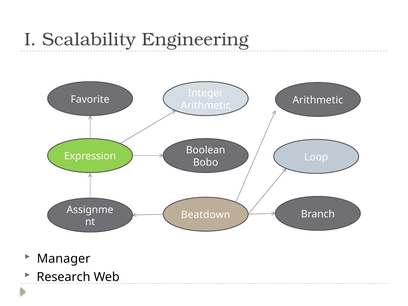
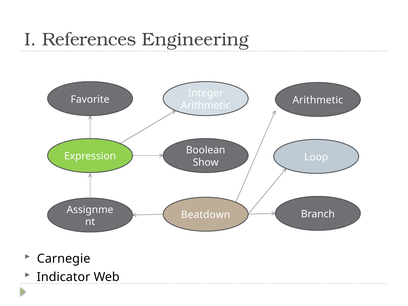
Scalability: Scalability -> References
Bobo: Bobo -> Show
Manager: Manager -> Carnegie
Research: Research -> Indicator
